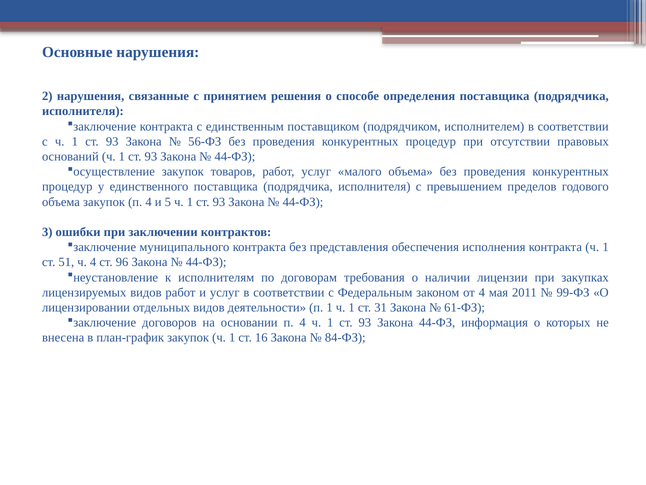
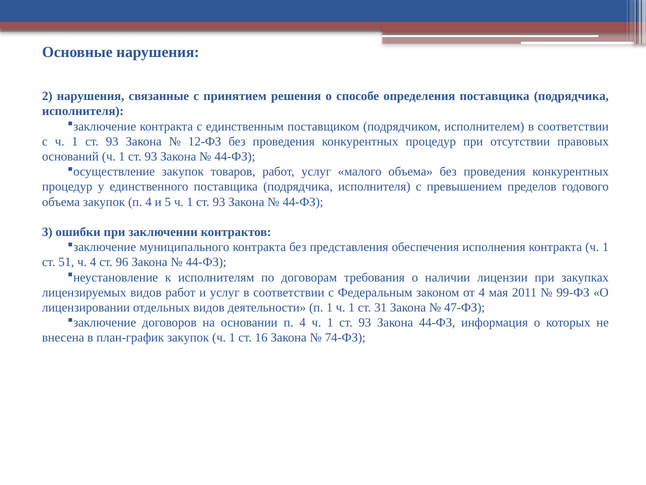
56-ФЗ: 56-ФЗ -> 12-ФЗ
61-ФЗ: 61-ФЗ -> 47-ФЗ
84-ФЗ: 84-ФЗ -> 74-ФЗ
